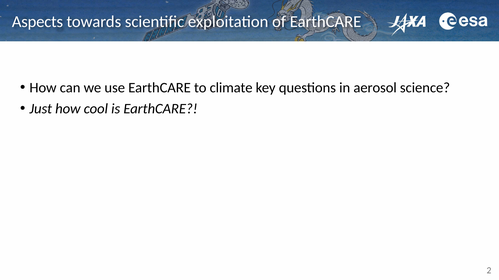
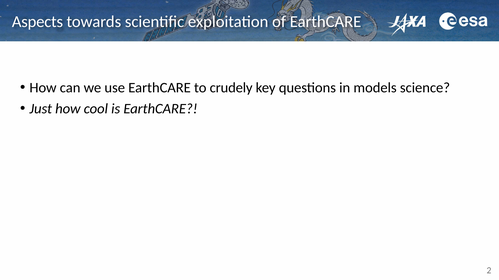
climate: climate -> crudely
aerosol: aerosol -> models
